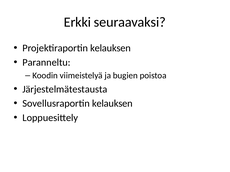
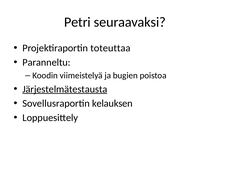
Erkki: Erkki -> Petri
Projektiraportin kelauksen: kelauksen -> toteuttaa
Järjestelmätestausta underline: none -> present
